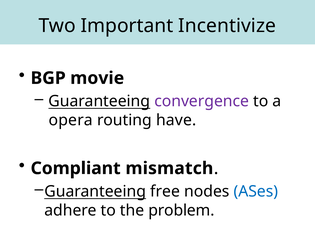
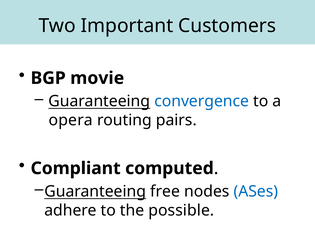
Incentivize: Incentivize -> Customers
convergence colour: purple -> blue
have: have -> pairs
mismatch: mismatch -> computed
problem: problem -> possible
